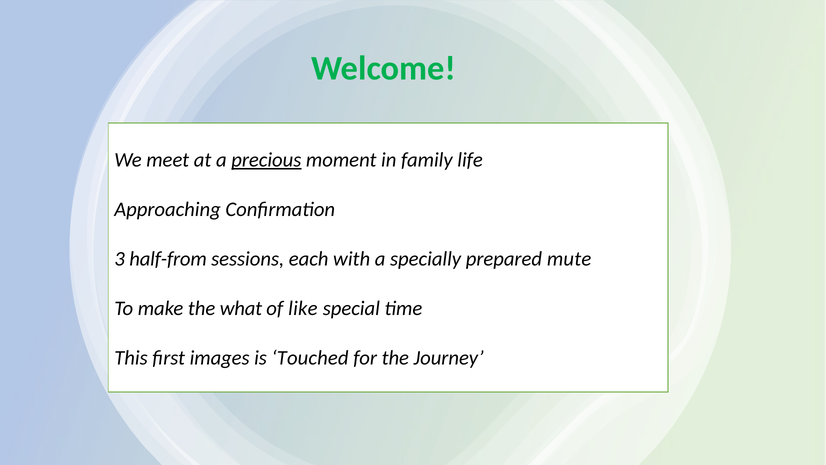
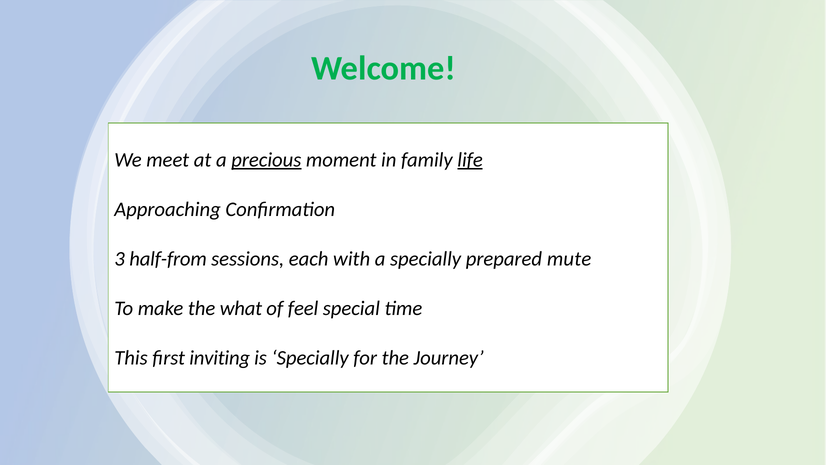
life underline: none -> present
like: like -> feel
images: images -> inviting
is Touched: Touched -> Specially
